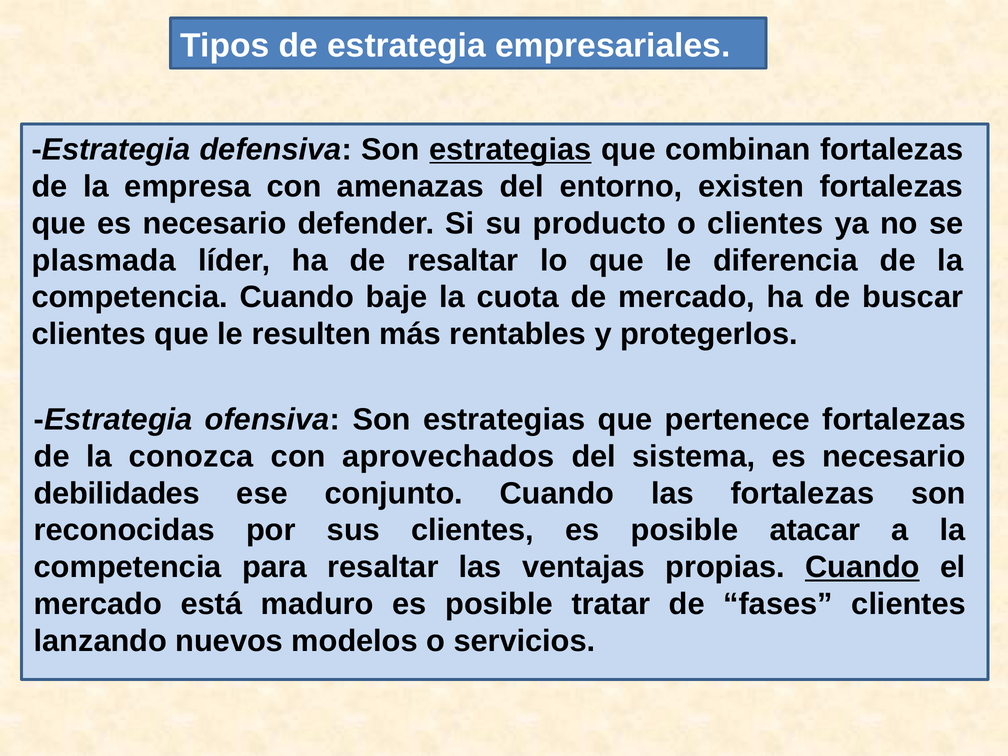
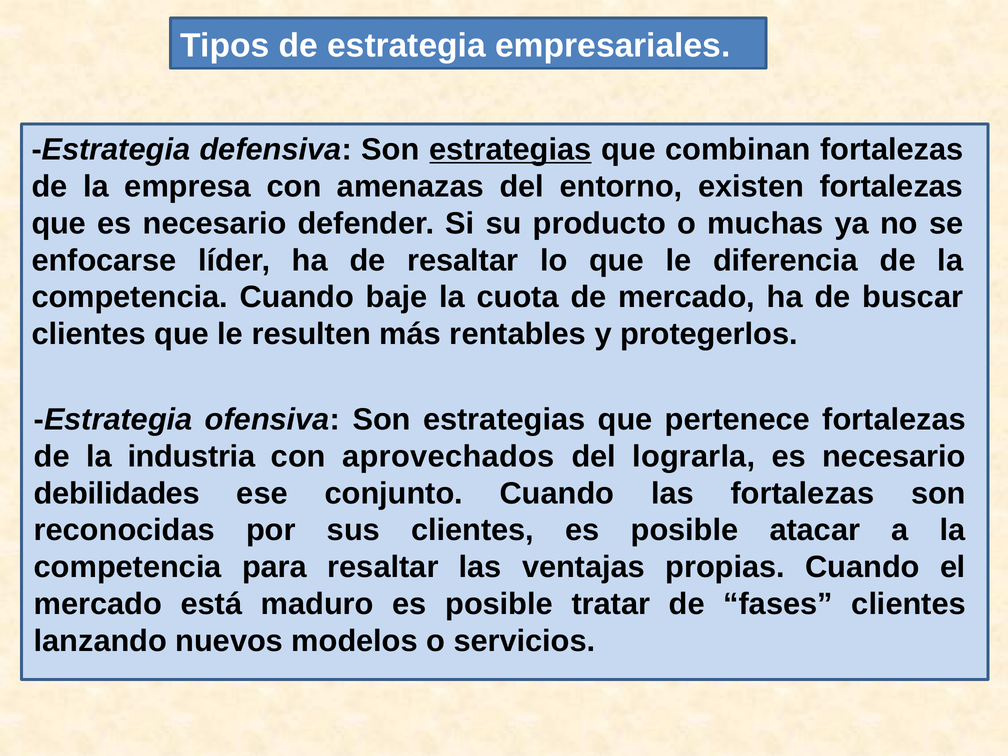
o clientes: clientes -> muchas
plasmada: plasmada -> enfocarse
conozca: conozca -> industria
sistema: sistema -> lograrla
Cuando at (862, 567) underline: present -> none
